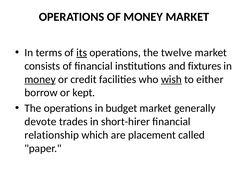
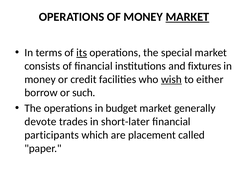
MARKET at (187, 17) underline: none -> present
twelve: twelve -> special
money at (40, 79) underline: present -> none
kept: kept -> such
short-hirer: short-hirer -> short-later
relationship: relationship -> participants
